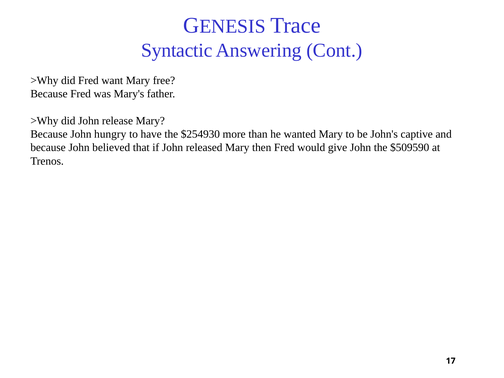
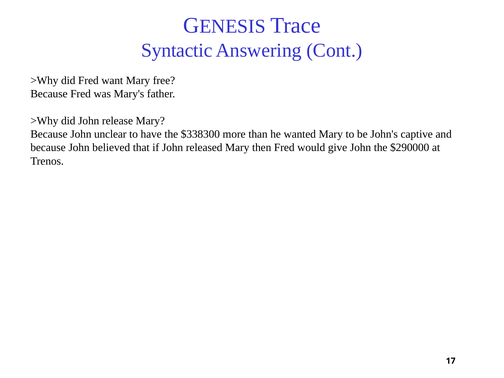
hungry: hungry -> unclear
$254930: $254930 -> $338300
$509590: $509590 -> $290000
